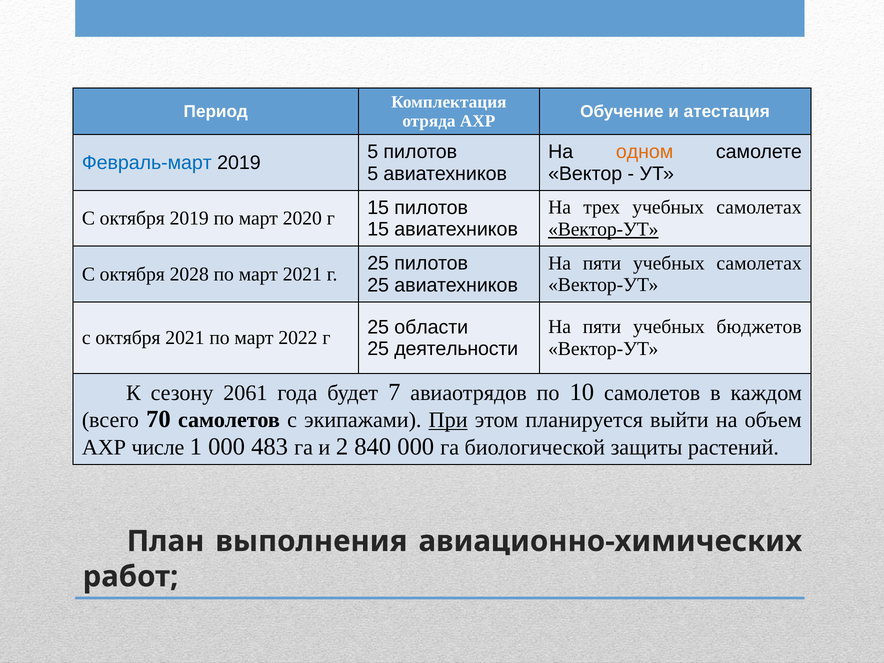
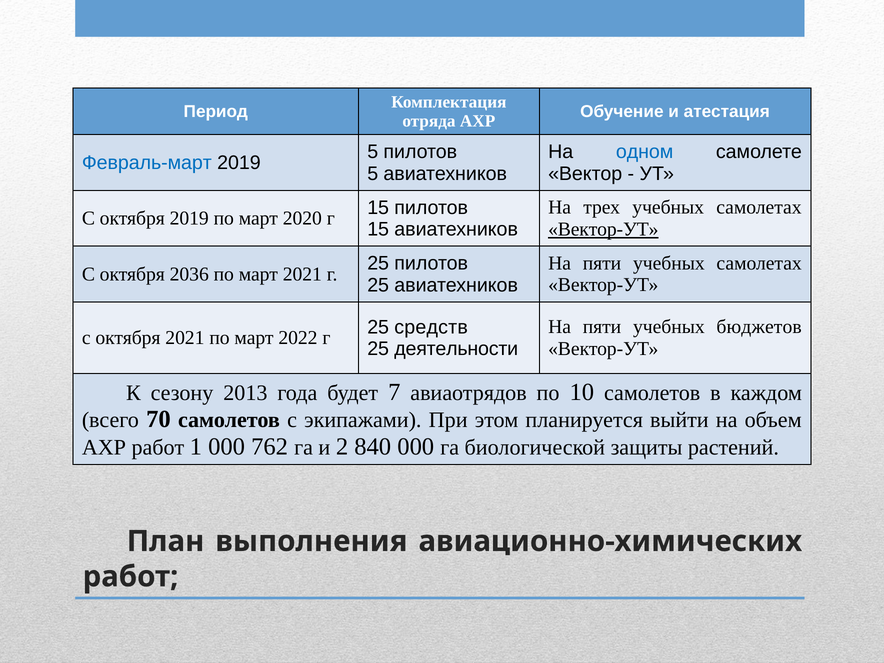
одном colour: orange -> blue
2028: 2028 -> 2036
области: области -> средств
2061: 2061 -> 2013
При underline: present -> none
АХР числе: числе -> работ
483: 483 -> 762
